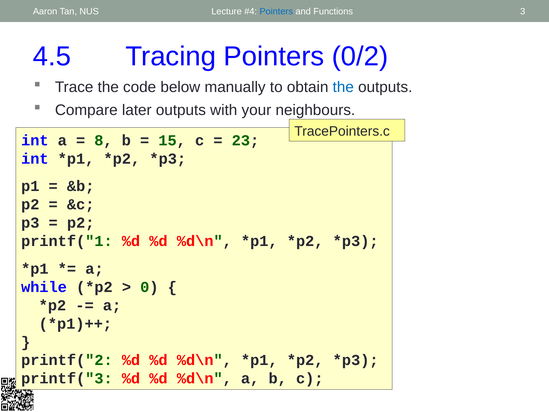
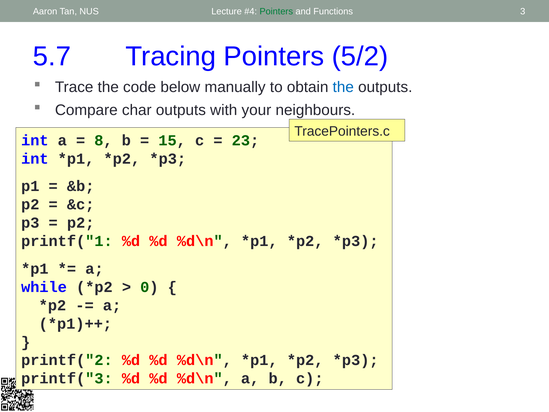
Pointers at (276, 12) colour: blue -> green
4.5: 4.5 -> 5.7
0/2: 0/2 -> 5/2
later: later -> char
